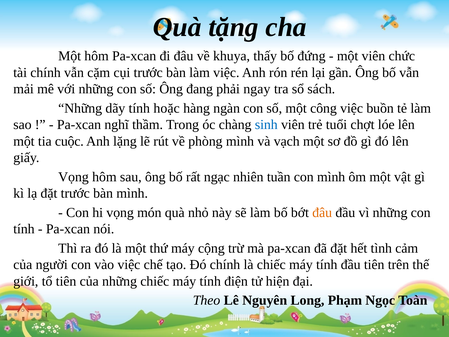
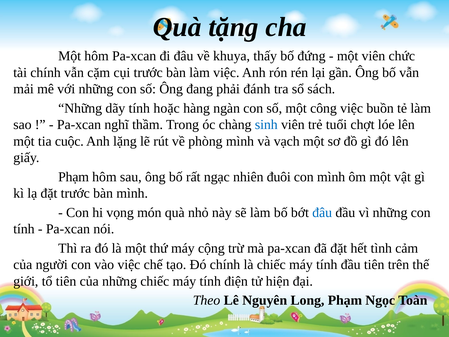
ngay: ngay -> đánh
Vọng at (73, 177): Vọng -> Phạm
tuần: tuần -> đuôi
đâu at (322, 212) colour: orange -> blue
